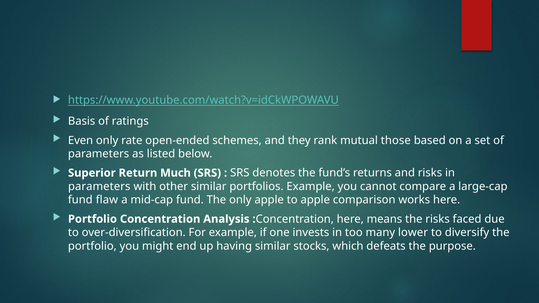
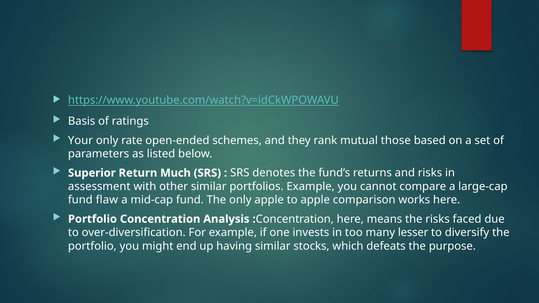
Even: Even -> Your
parameters at (99, 187): parameters -> assessment
lower: lower -> lesser
